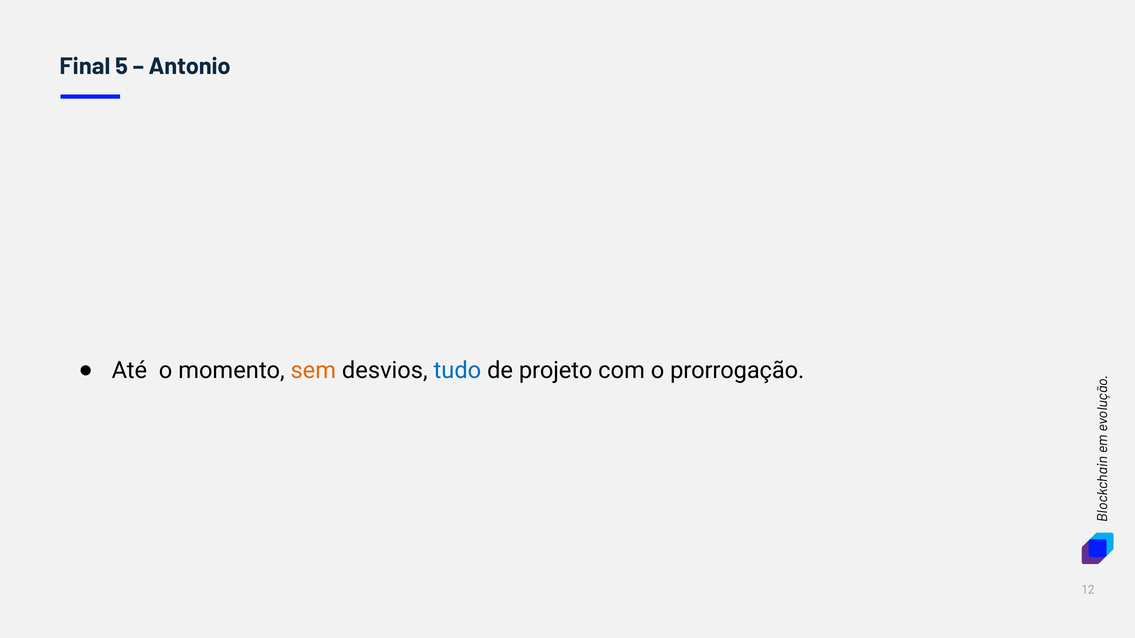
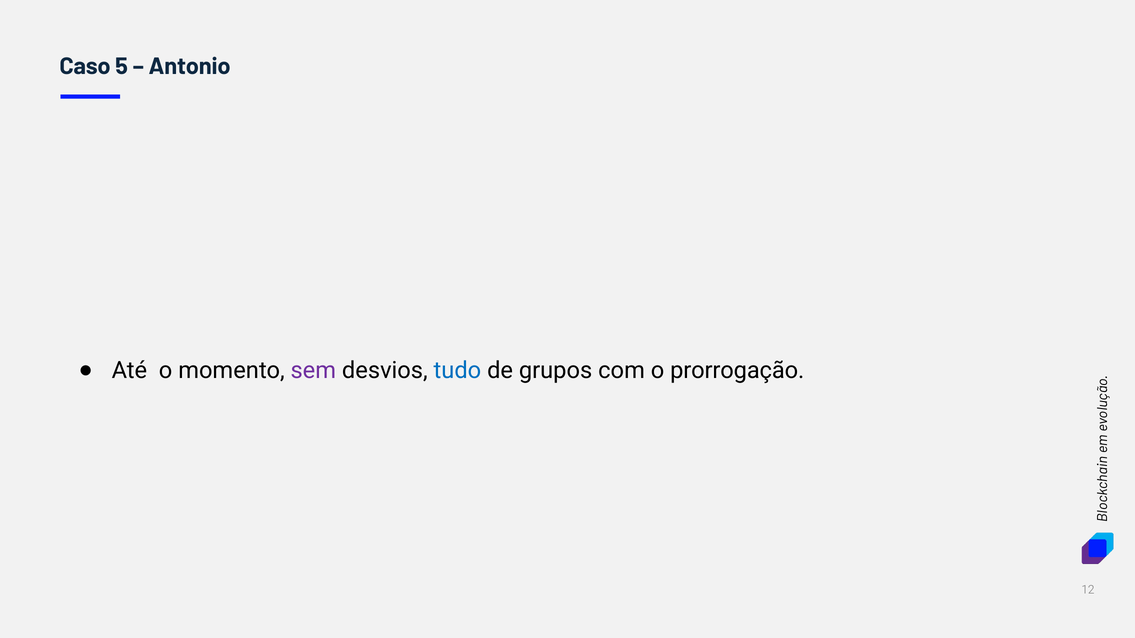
Final: Final -> Caso
sem colour: orange -> purple
projeto: projeto -> grupos
